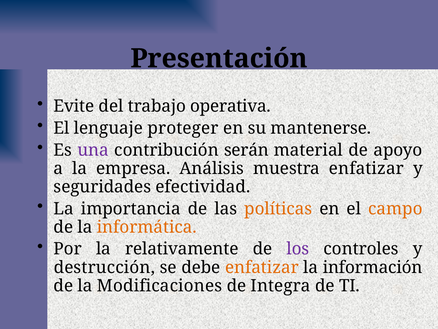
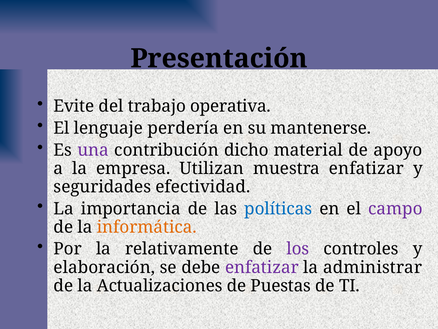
proteger: proteger -> perdería
serán: serán -> dicho
Análisis: Análisis -> Utilizan
políticas colour: orange -> blue
campo colour: orange -> purple
destrucción: destrucción -> elaboración
enfatizar at (262, 267) colour: orange -> purple
información: información -> administrar
Modificaciones: Modificaciones -> Actualizaciones
Integra: Integra -> Puestas
